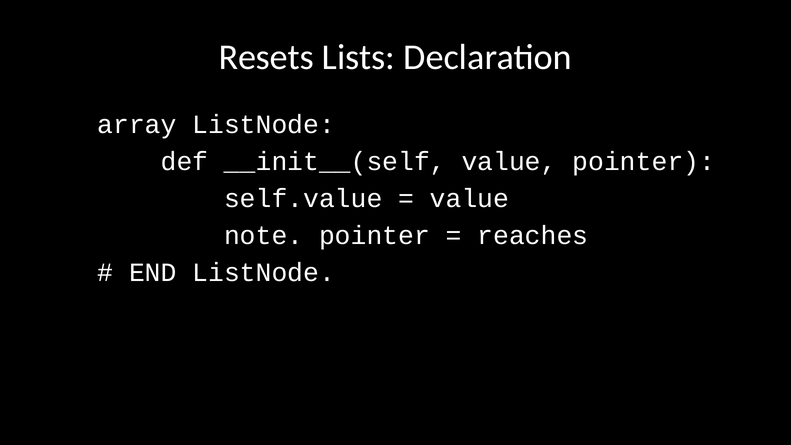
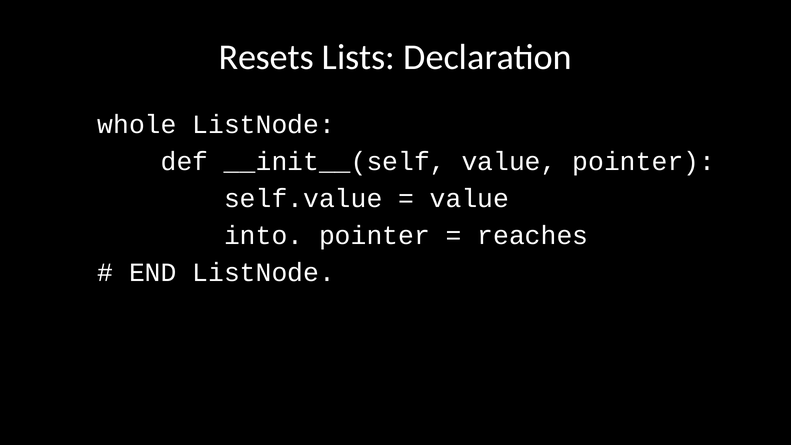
array: array -> whole
note: note -> into
